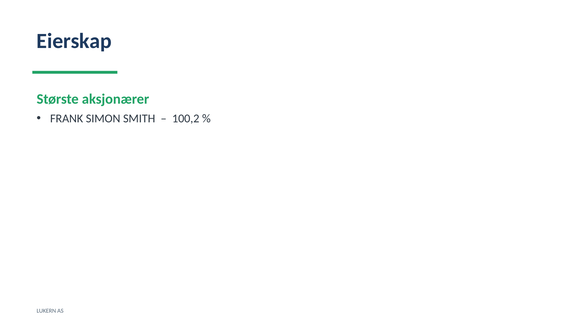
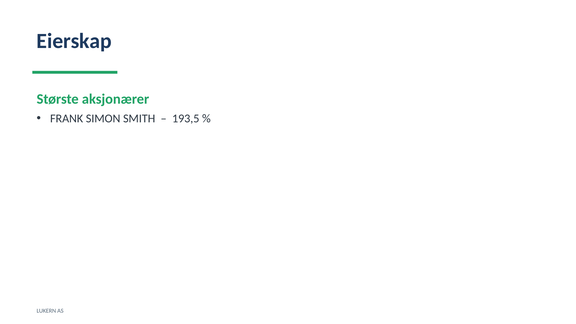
100,2: 100,2 -> 193,5
